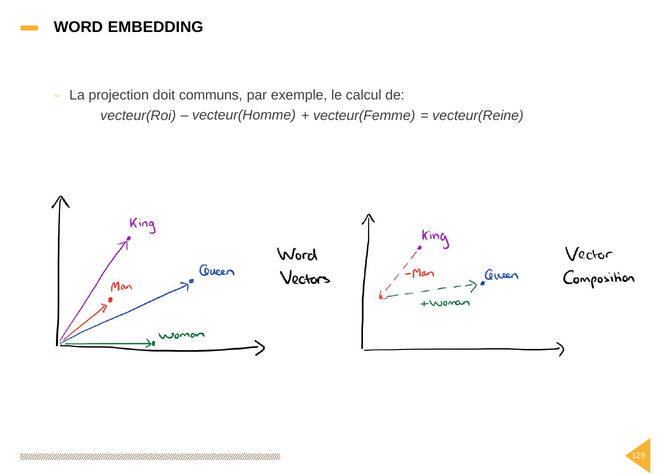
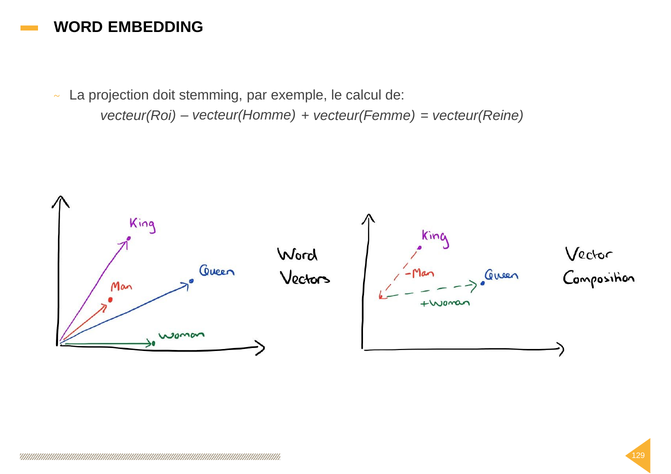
communs: communs -> stemming
